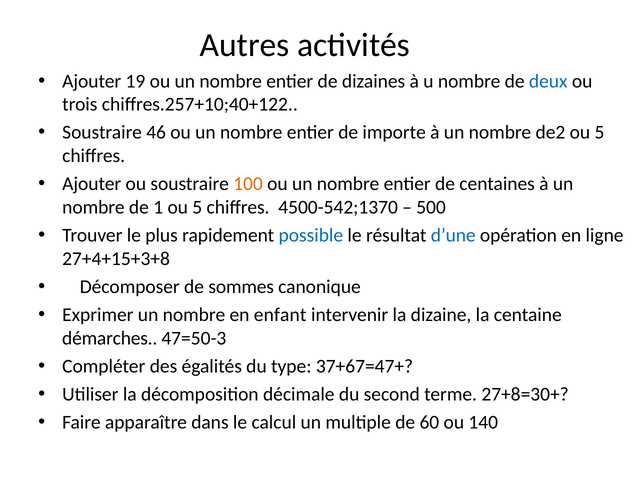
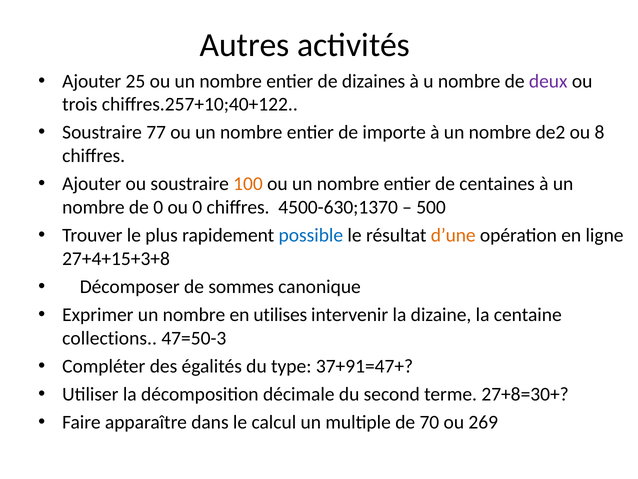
19: 19 -> 25
deux colour: blue -> purple
46: 46 -> 77
de2 ou 5: 5 -> 8
de 1: 1 -> 0
5 at (197, 207): 5 -> 0
4500-542;1370: 4500-542;1370 -> 4500-630;1370
d’une colour: blue -> orange
enfant: enfant -> utilises
démarches: démarches -> collections
37+67=47+: 37+67=47+ -> 37+91=47+
60: 60 -> 70
140: 140 -> 269
